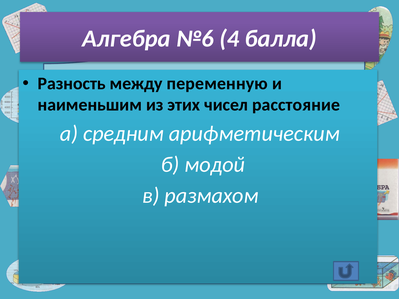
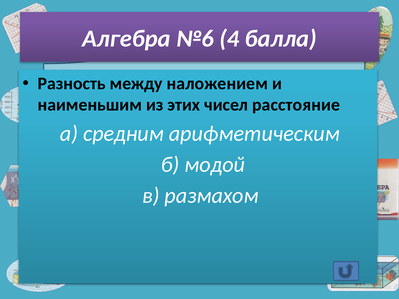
переменную: переменную -> наложением
